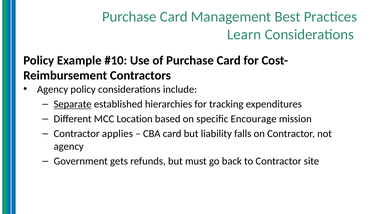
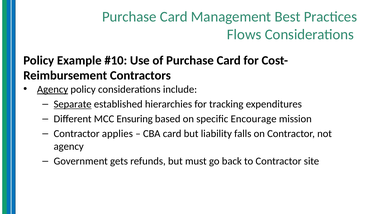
Learn: Learn -> Flows
Agency at (53, 89) underline: none -> present
Location: Location -> Ensuring
